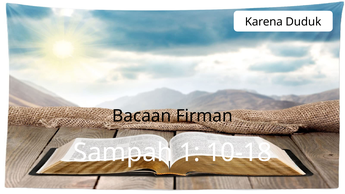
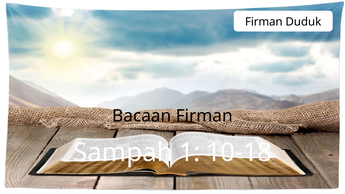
Karena at (264, 22): Karena -> Firman
